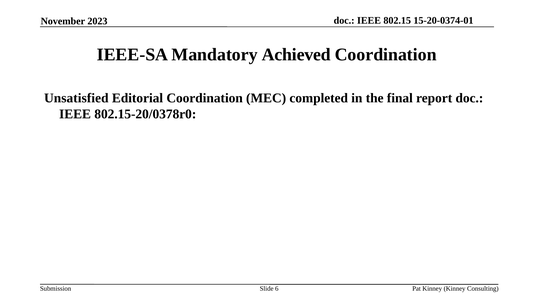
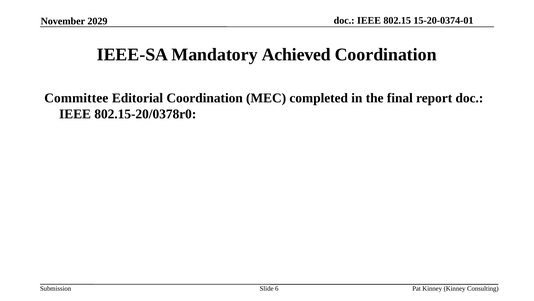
2023: 2023 -> 2029
Unsatisfied: Unsatisfied -> Committee
